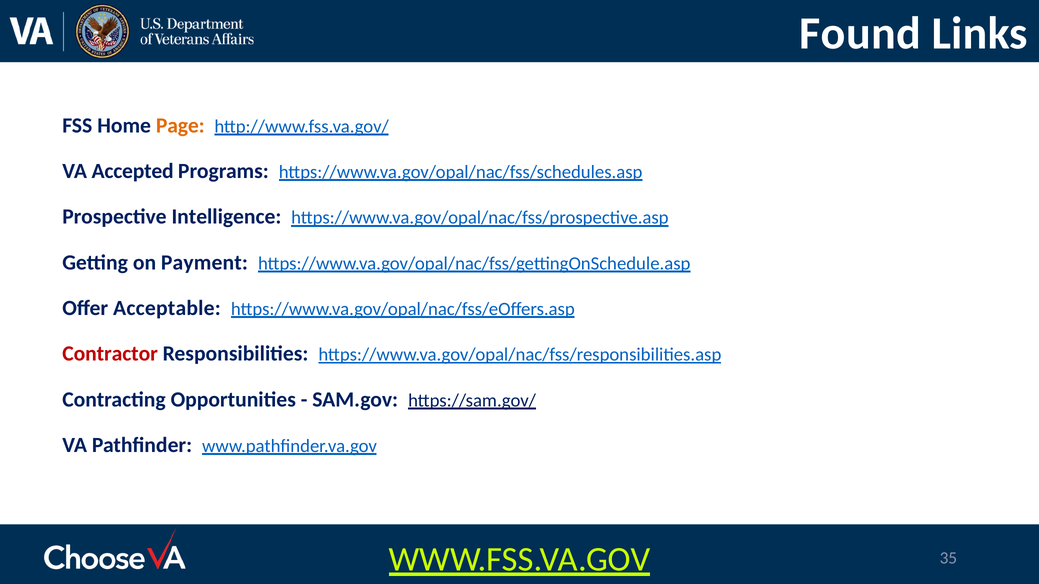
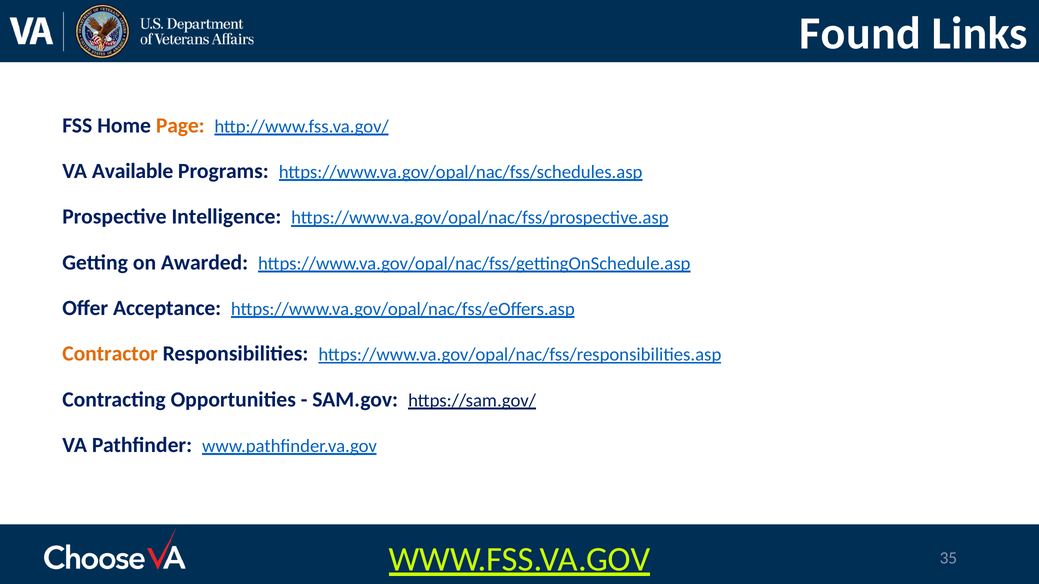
Accepted: Accepted -> Available
Payment: Payment -> Awarded
Acceptable: Acceptable -> Acceptance
Contractor colour: red -> orange
